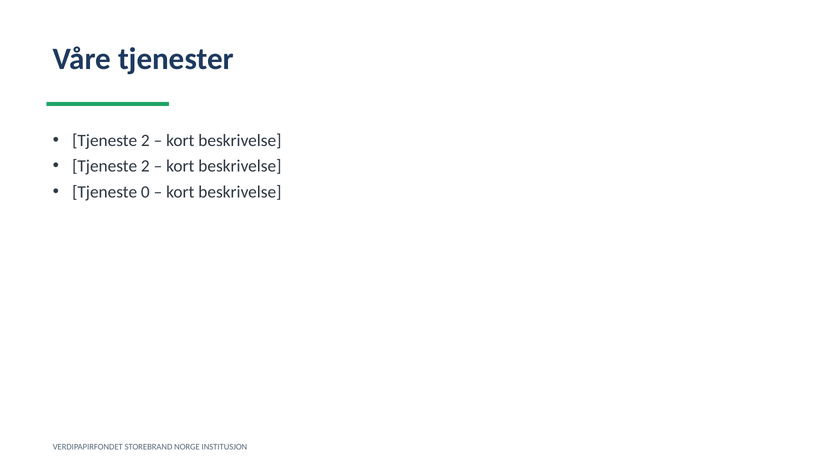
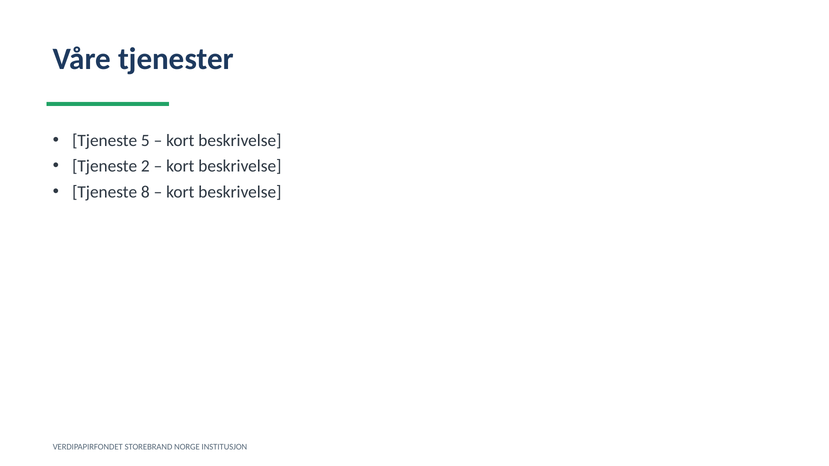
2 at (145, 140): 2 -> 5
0: 0 -> 8
